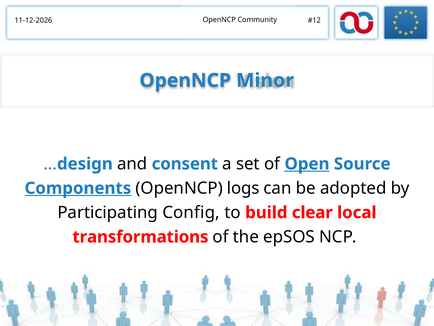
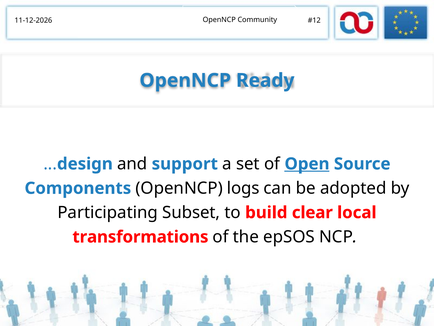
Minor: Minor -> Ready
consent: consent -> support
Components underline: present -> none
Config: Config -> Subset
